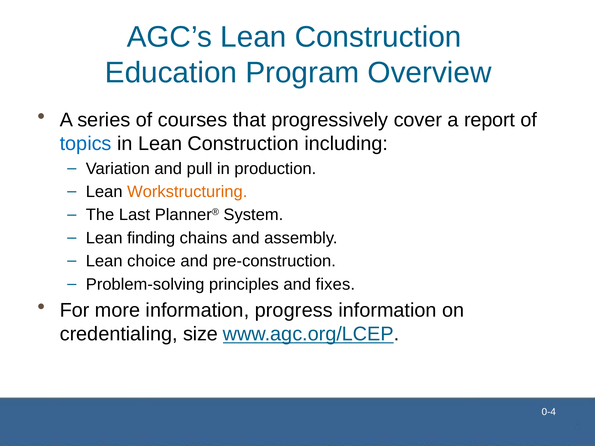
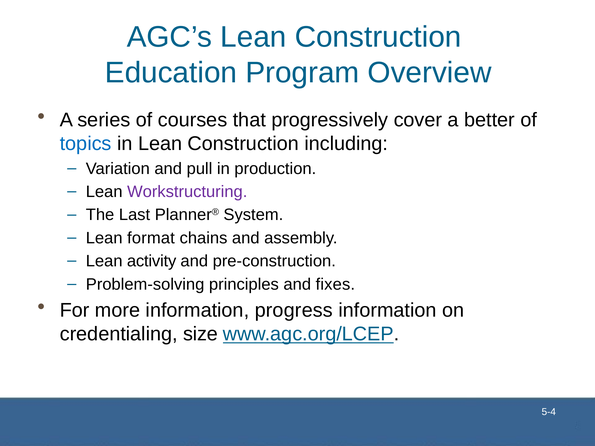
report: report -> better
Workstructuring colour: orange -> purple
finding: finding -> format
choice: choice -> activity
0-4: 0-4 -> 5-4
